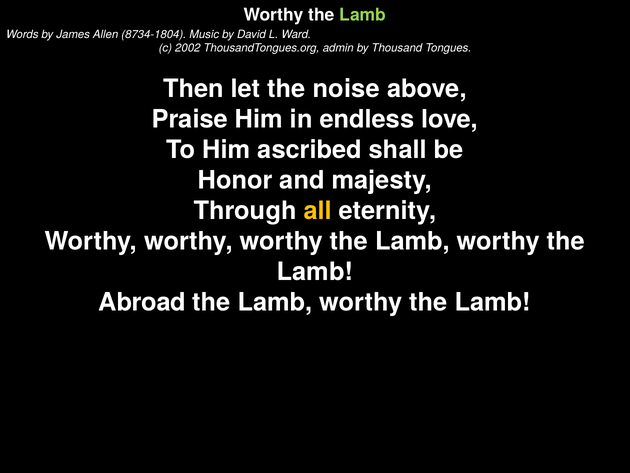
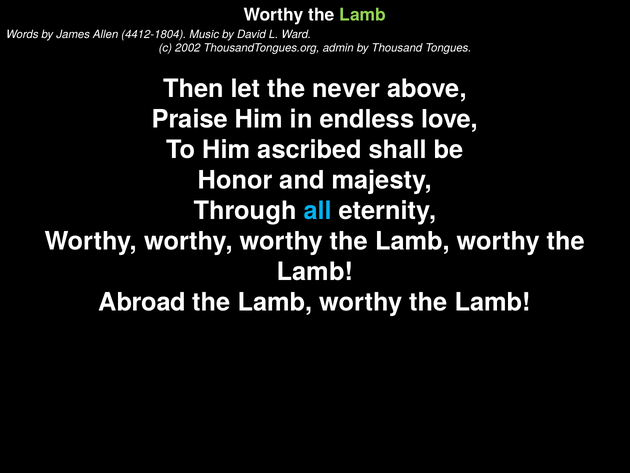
8734-1804: 8734-1804 -> 4412-1804
noise: noise -> never
all colour: yellow -> light blue
